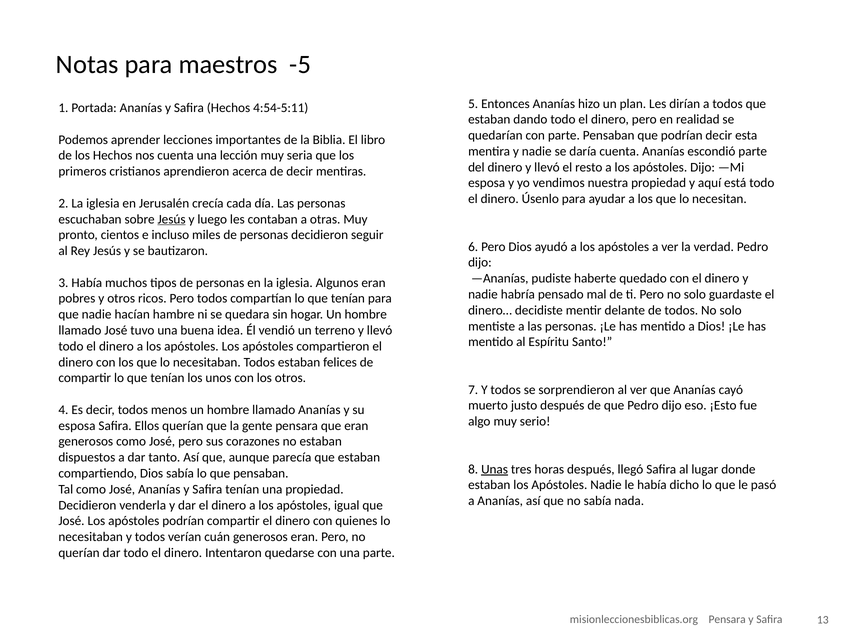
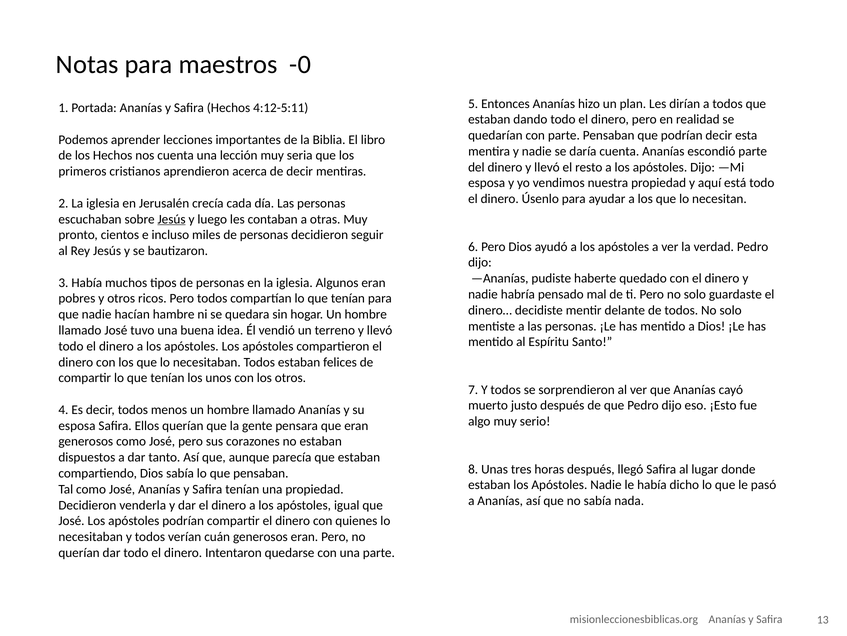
-5: -5 -> -0
4:54-5:11: 4:54-5:11 -> 4:12-5:11
Unas underline: present -> none
misionleccionesbiblicas.org Pensara: Pensara -> Ananías
